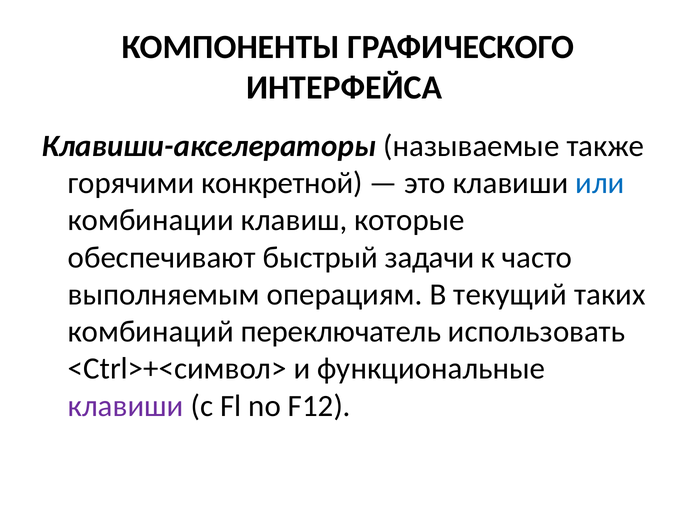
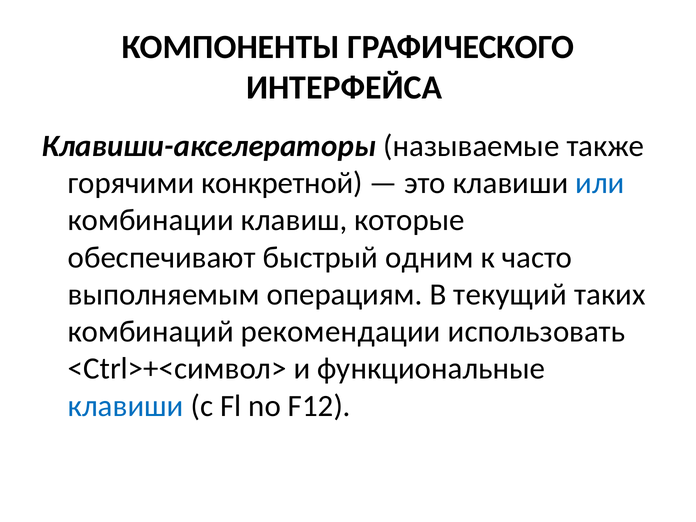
задачи: задачи -> одним
переключатель: переключатель -> рекомендации
клавиши at (126, 406) colour: purple -> blue
